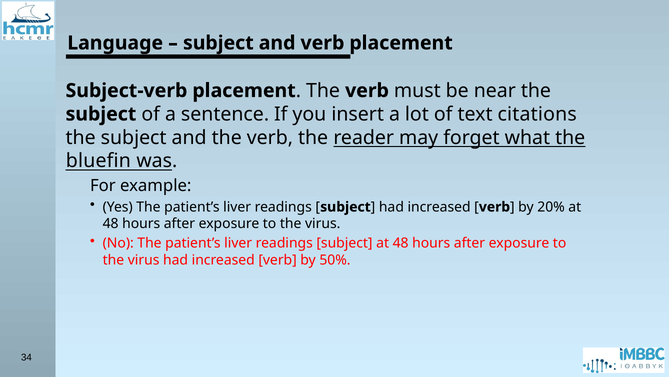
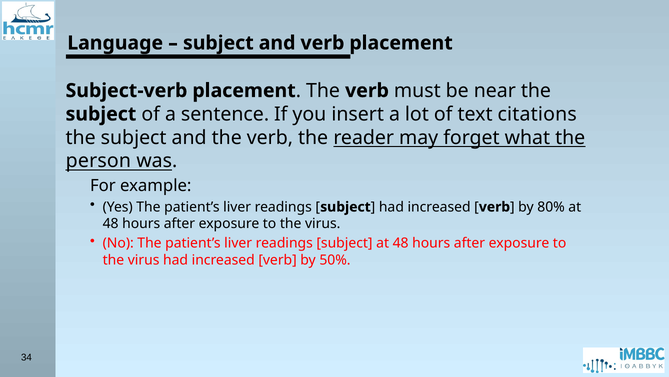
bluefin: bluefin -> person
20%: 20% -> 80%
